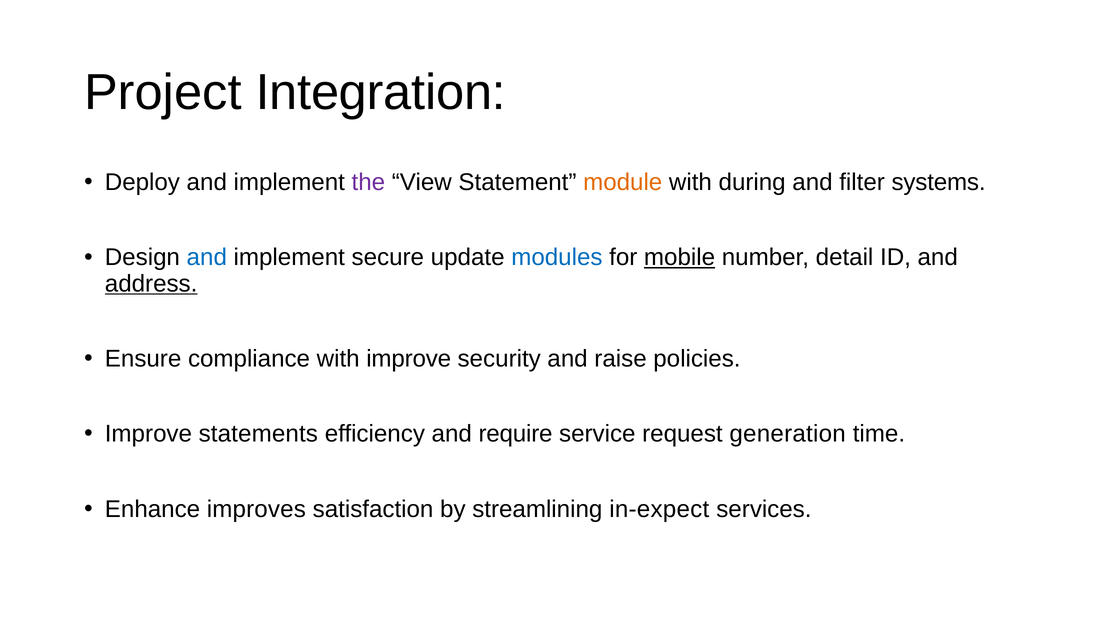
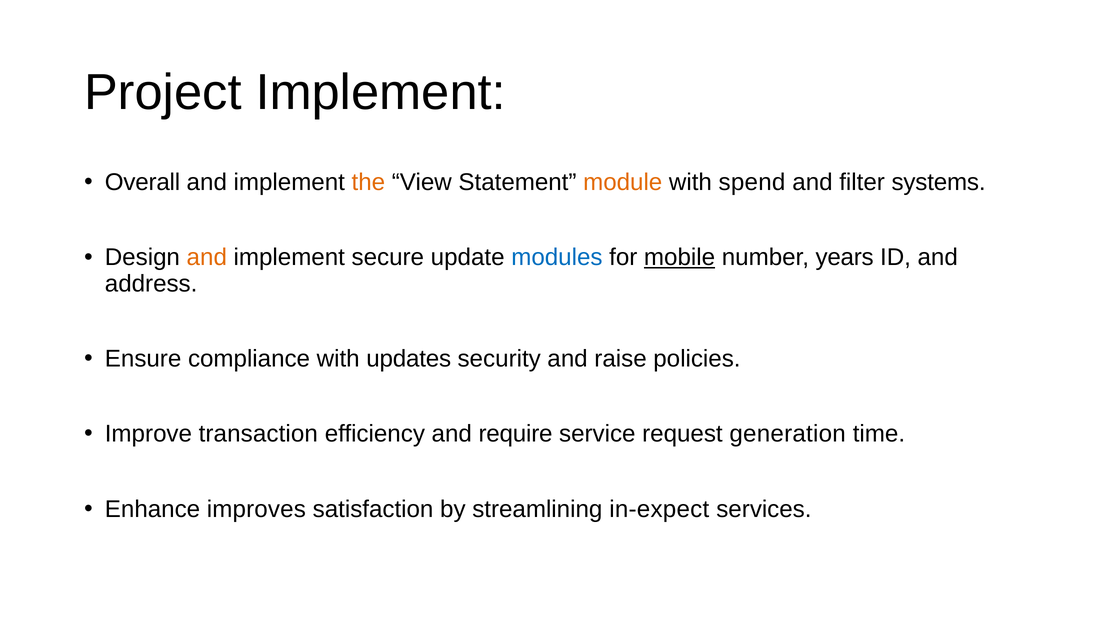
Project Integration: Integration -> Implement
Deploy: Deploy -> Overall
the colour: purple -> orange
during: during -> spend
and at (207, 258) colour: blue -> orange
detail: detail -> years
address underline: present -> none
with improve: improve -> updates
statements: statements -> transaction
